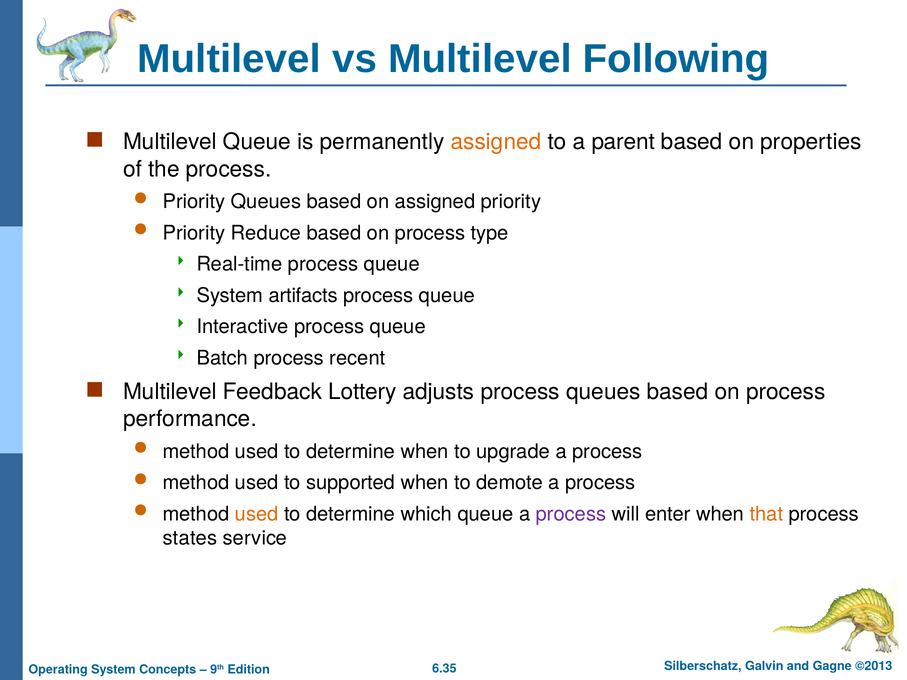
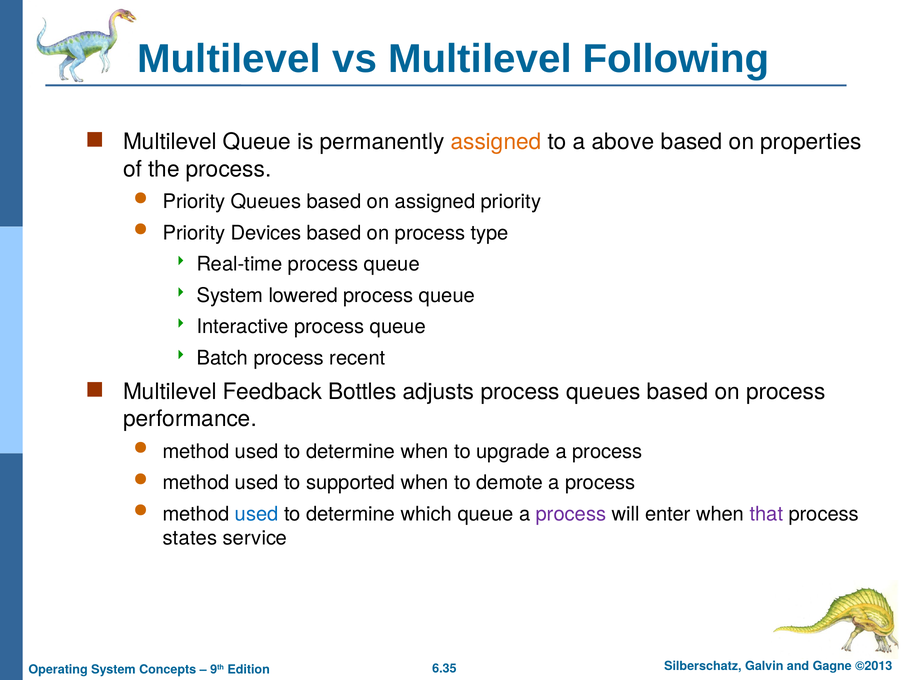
parent: parent -> above
Reduce: Reduce -> Devices
artifacts: artifacts -> lowered
Lottery: Lottery -> Bottles
used at (257, 514) colour: orange -> blue
that colour: orange -> purple
